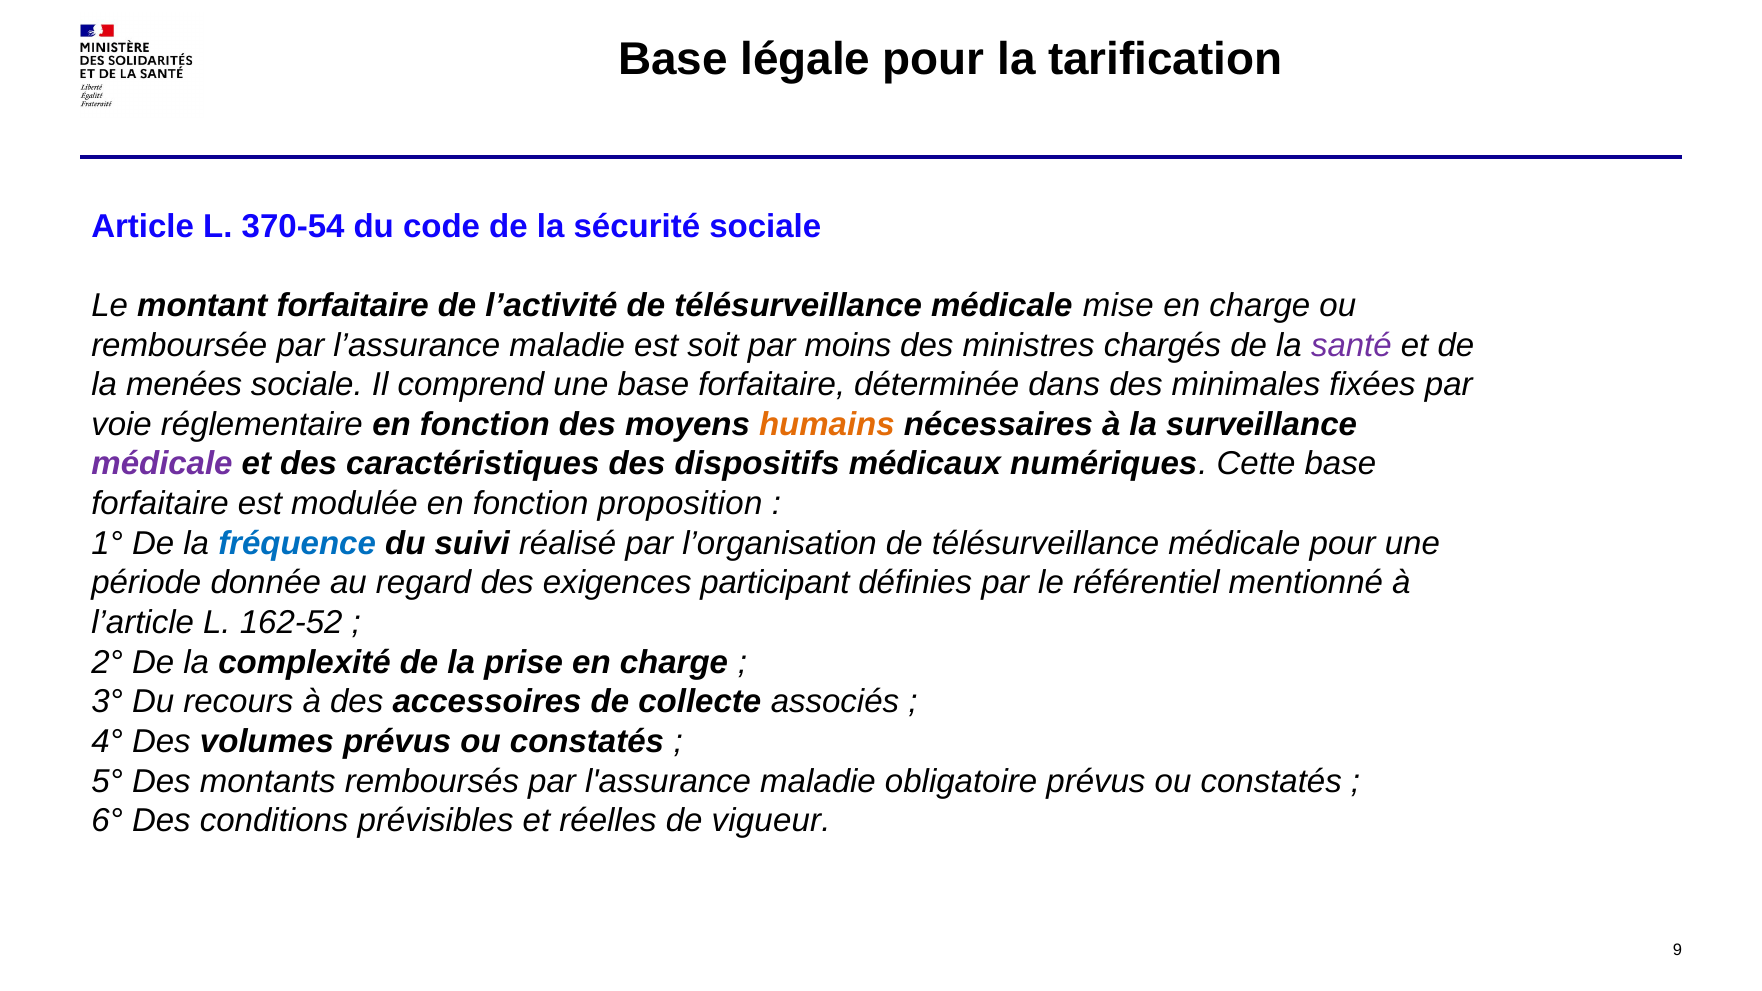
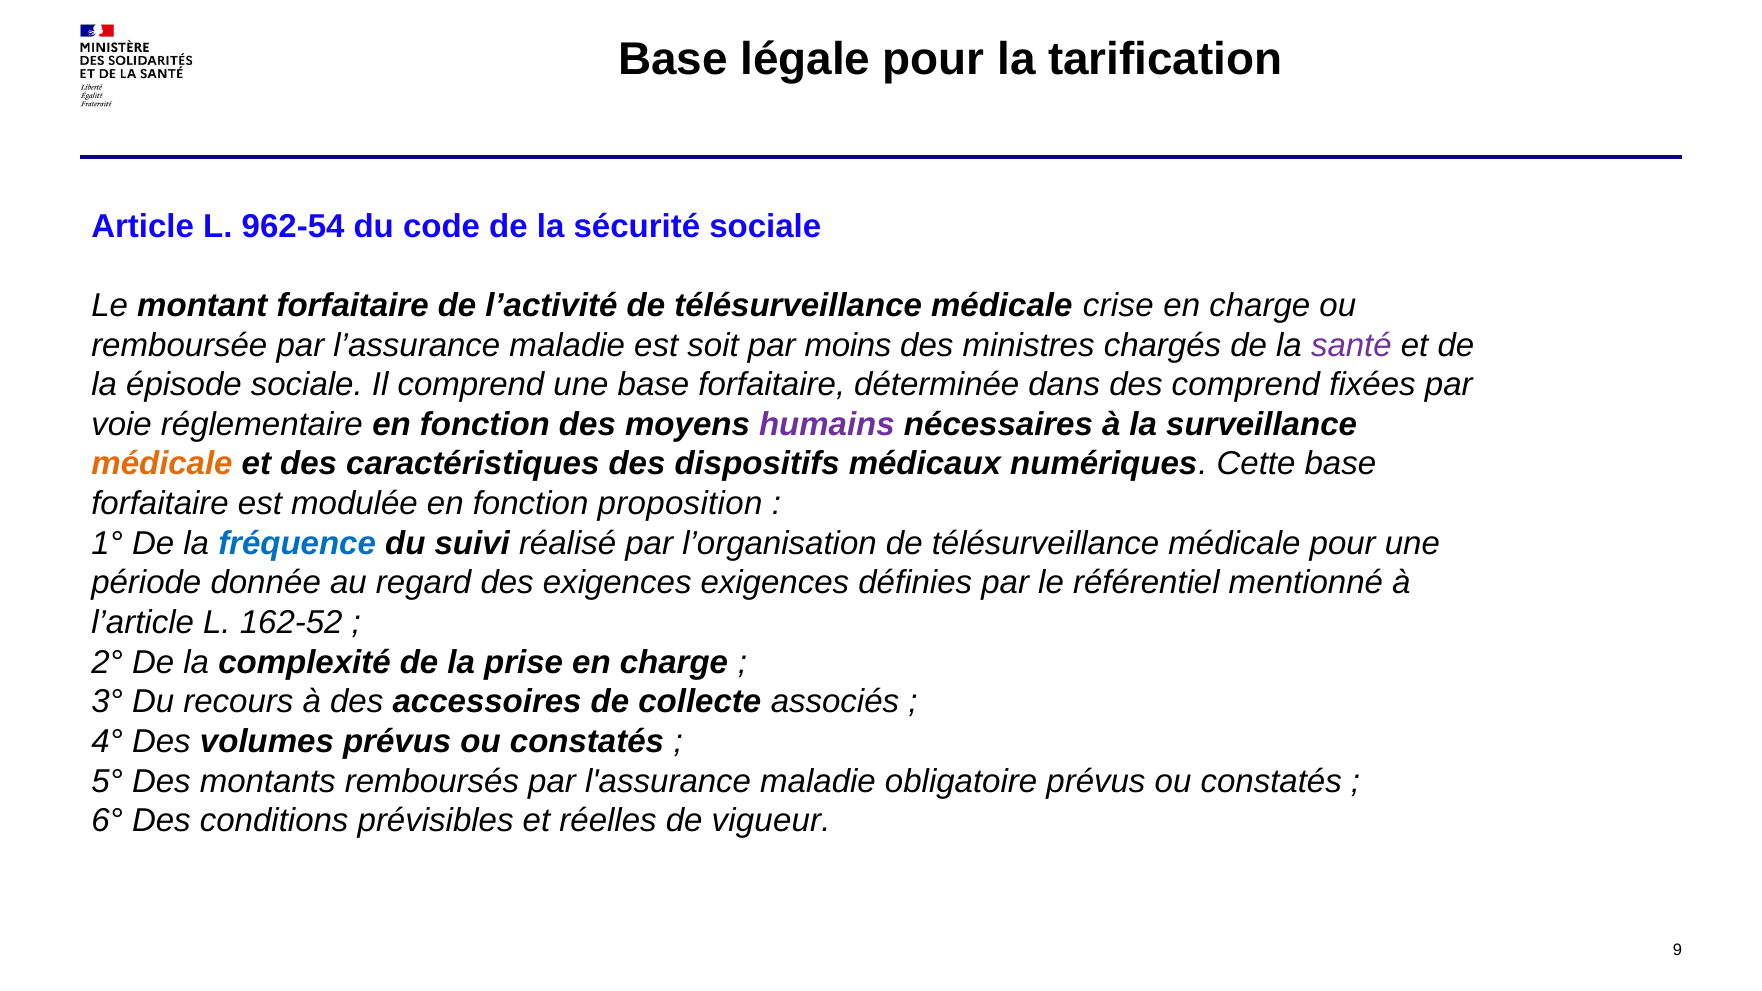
370-54: 370-54 -> 962-54
mise: mise -> crise
menées: menées -> épisode
des minimales: minimales -> comprend
humains colour: orange -> purple
médicale at (162, 464) colour: purple -> orange
exigences participant: participant -> exigences
